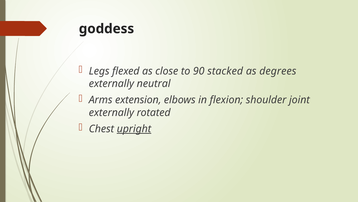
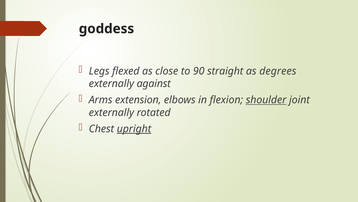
stacked: stacked -> straight
neutral: neutral -> against
shoulder underline: none -> present
